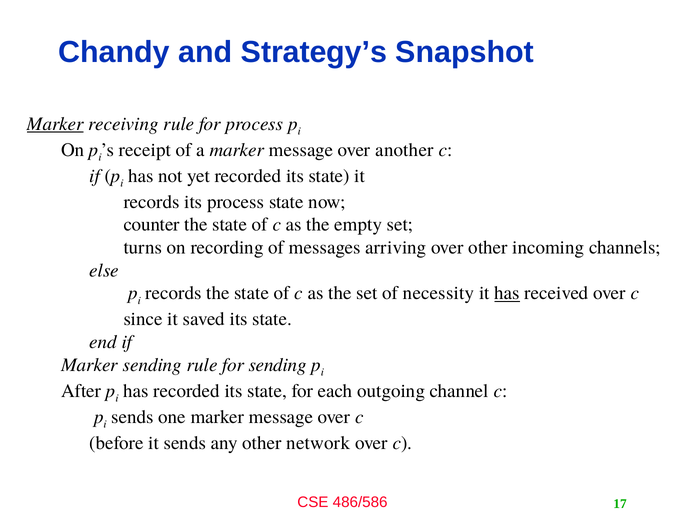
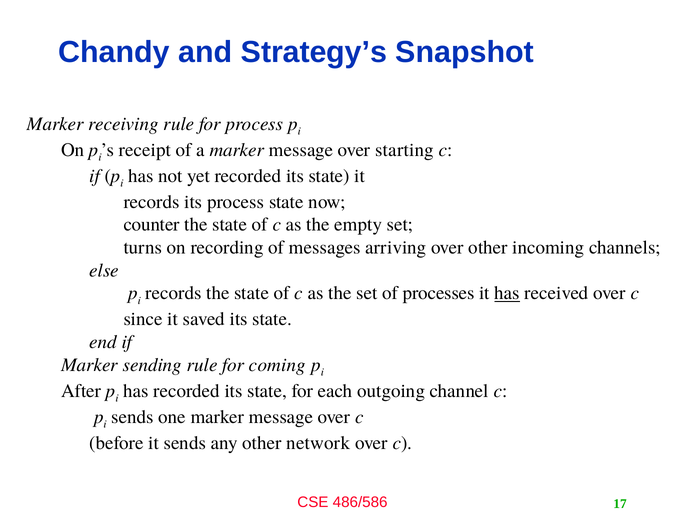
Marker at (55, 124) underline: present -> none
another: another -> starting
necessity: necessity -> processes
for sending: sending -> coming
